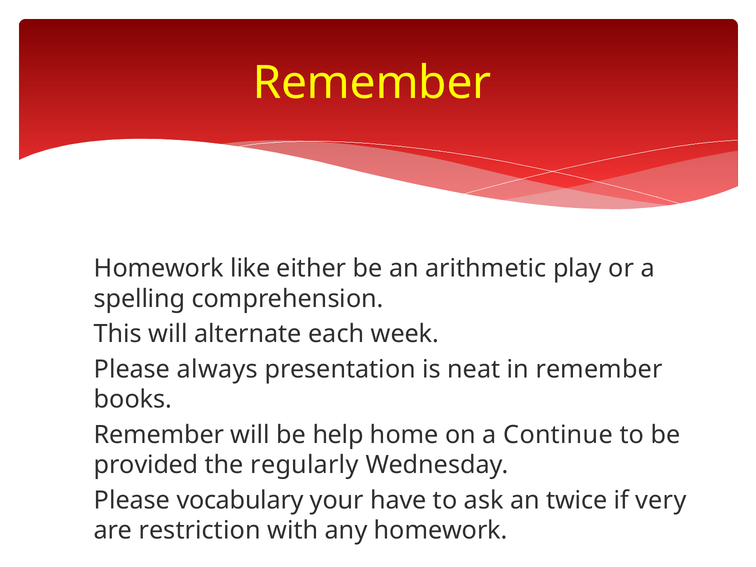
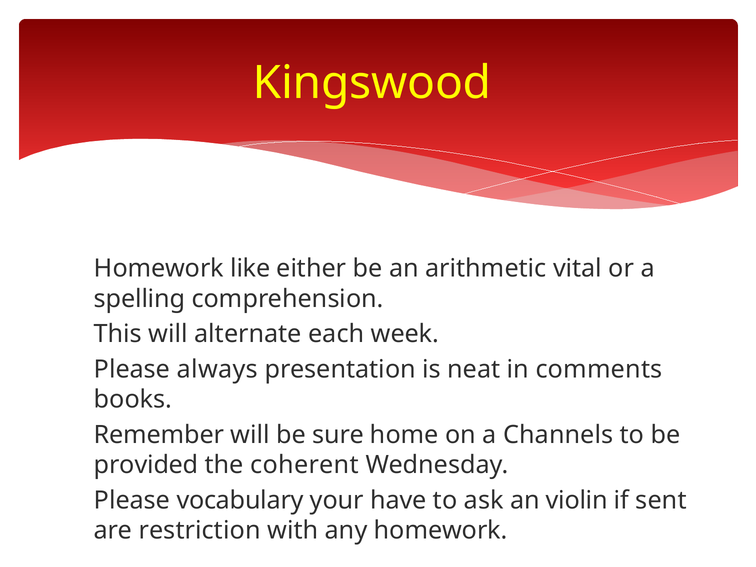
Remember at (372, 83): Remember -> Kingswood
play: play -> vital
in remember: remember -> comments
help: help -> sure
Continue: Continue -> Channels
regularly: regularly -> coherent
twice: twice -> violin
very: very -> sent
